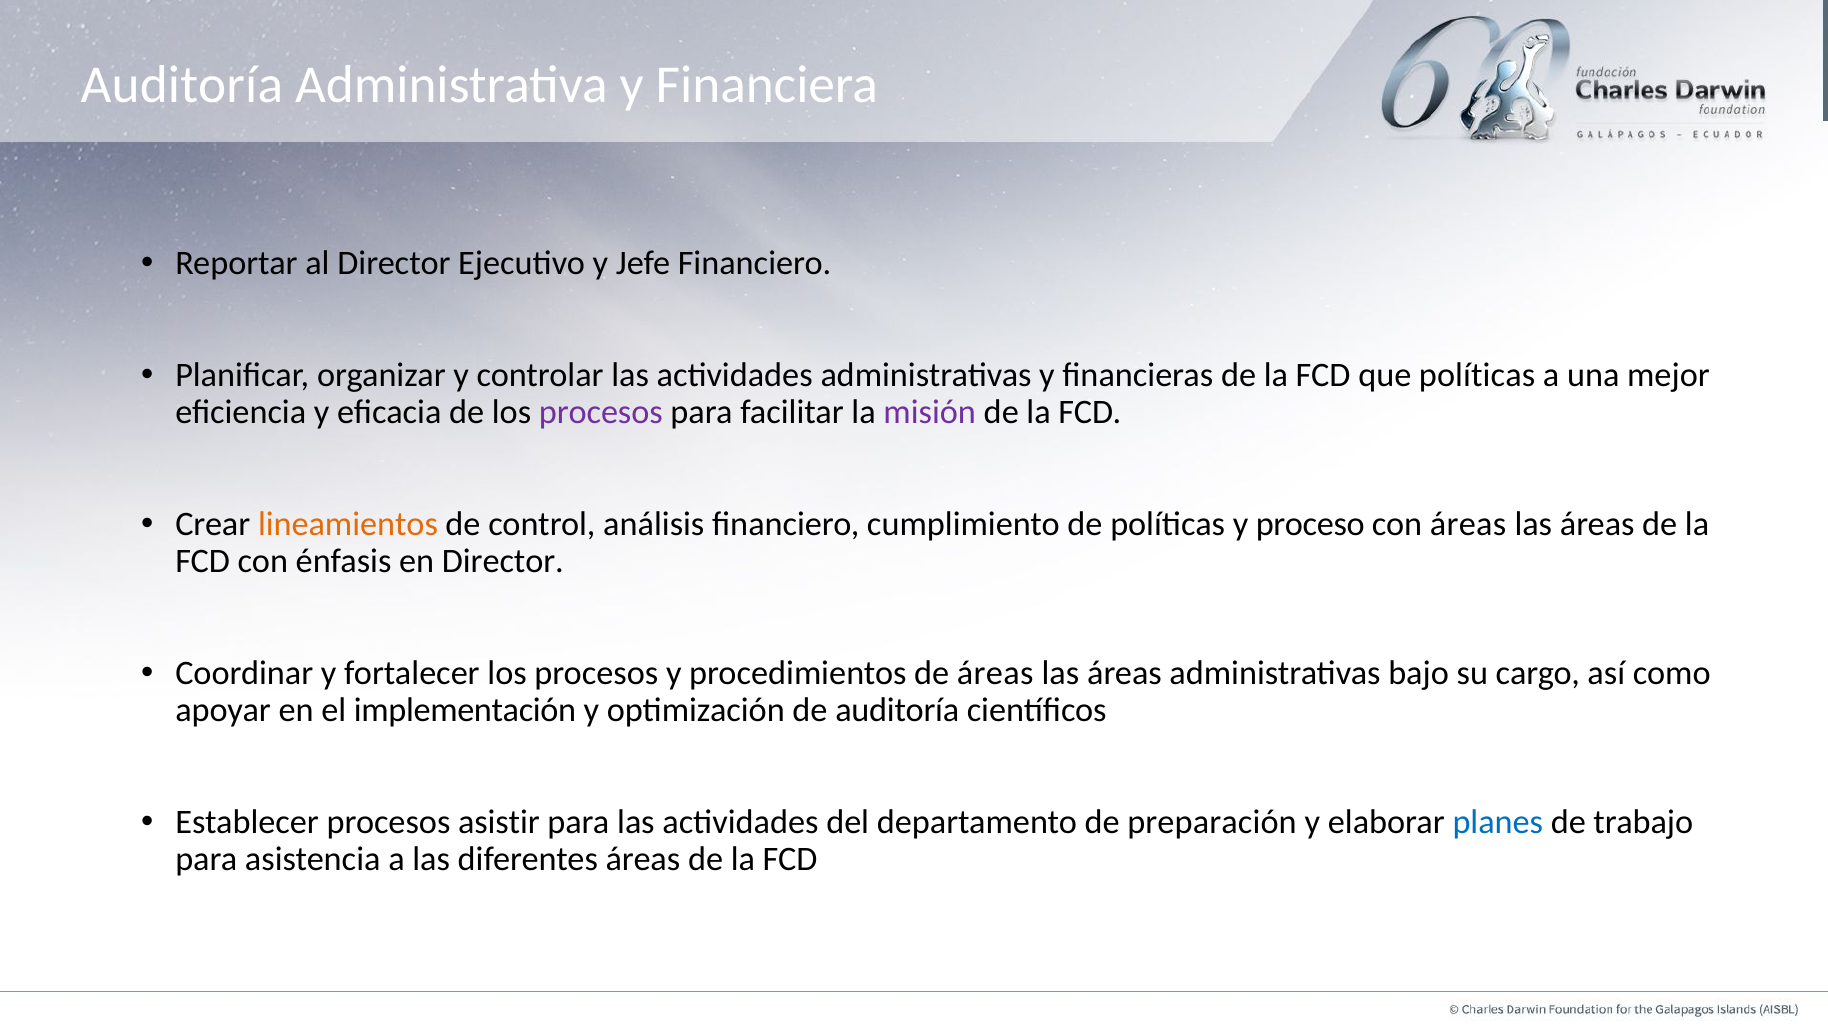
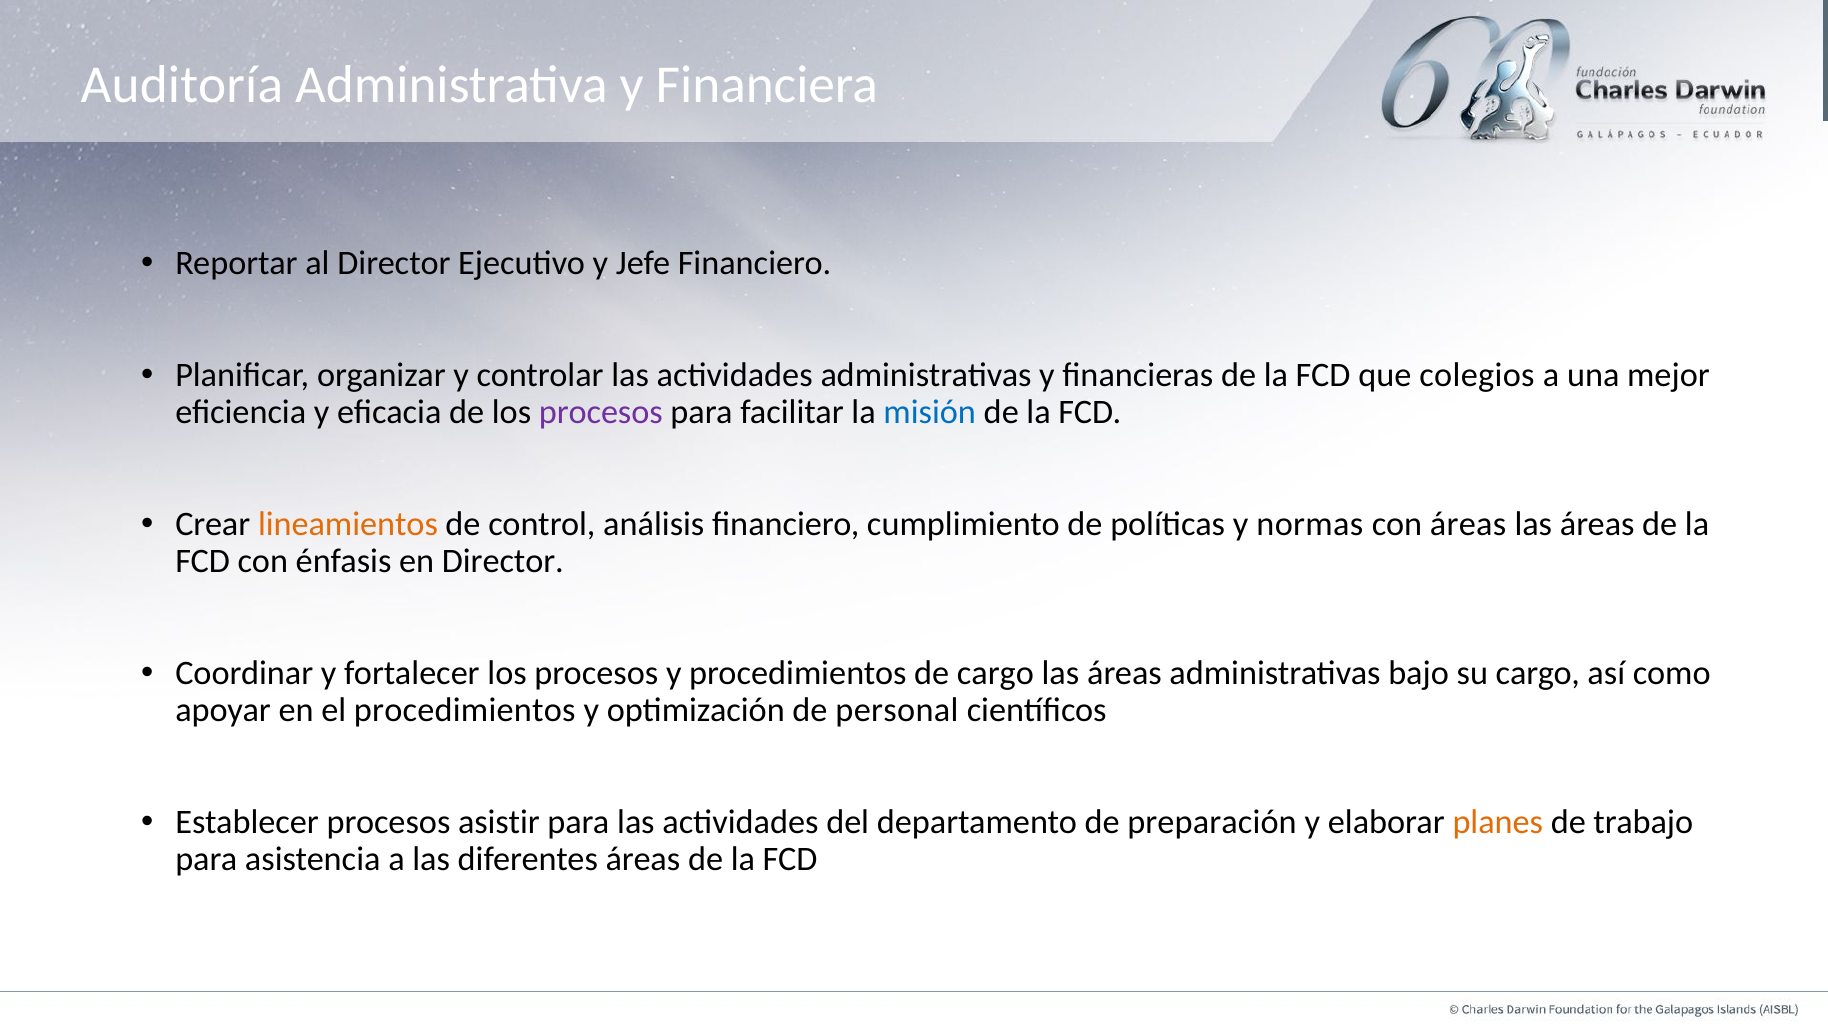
que políticas: políticas -> colegios
misión colour: purple -> blue
proceso: proceso -> normas
de áreas: áreas -> cargo
el implementación: implementación -> procedimientos
de auditoría: auditoría -> personal
planes colour: blue -> orange
